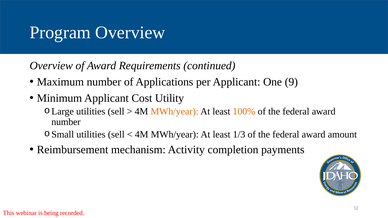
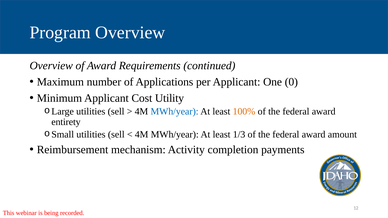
9: 9 -> 0
MWh/year at (175, 112) colour: orange -> blue
number at (66, 122): number -> entirety
